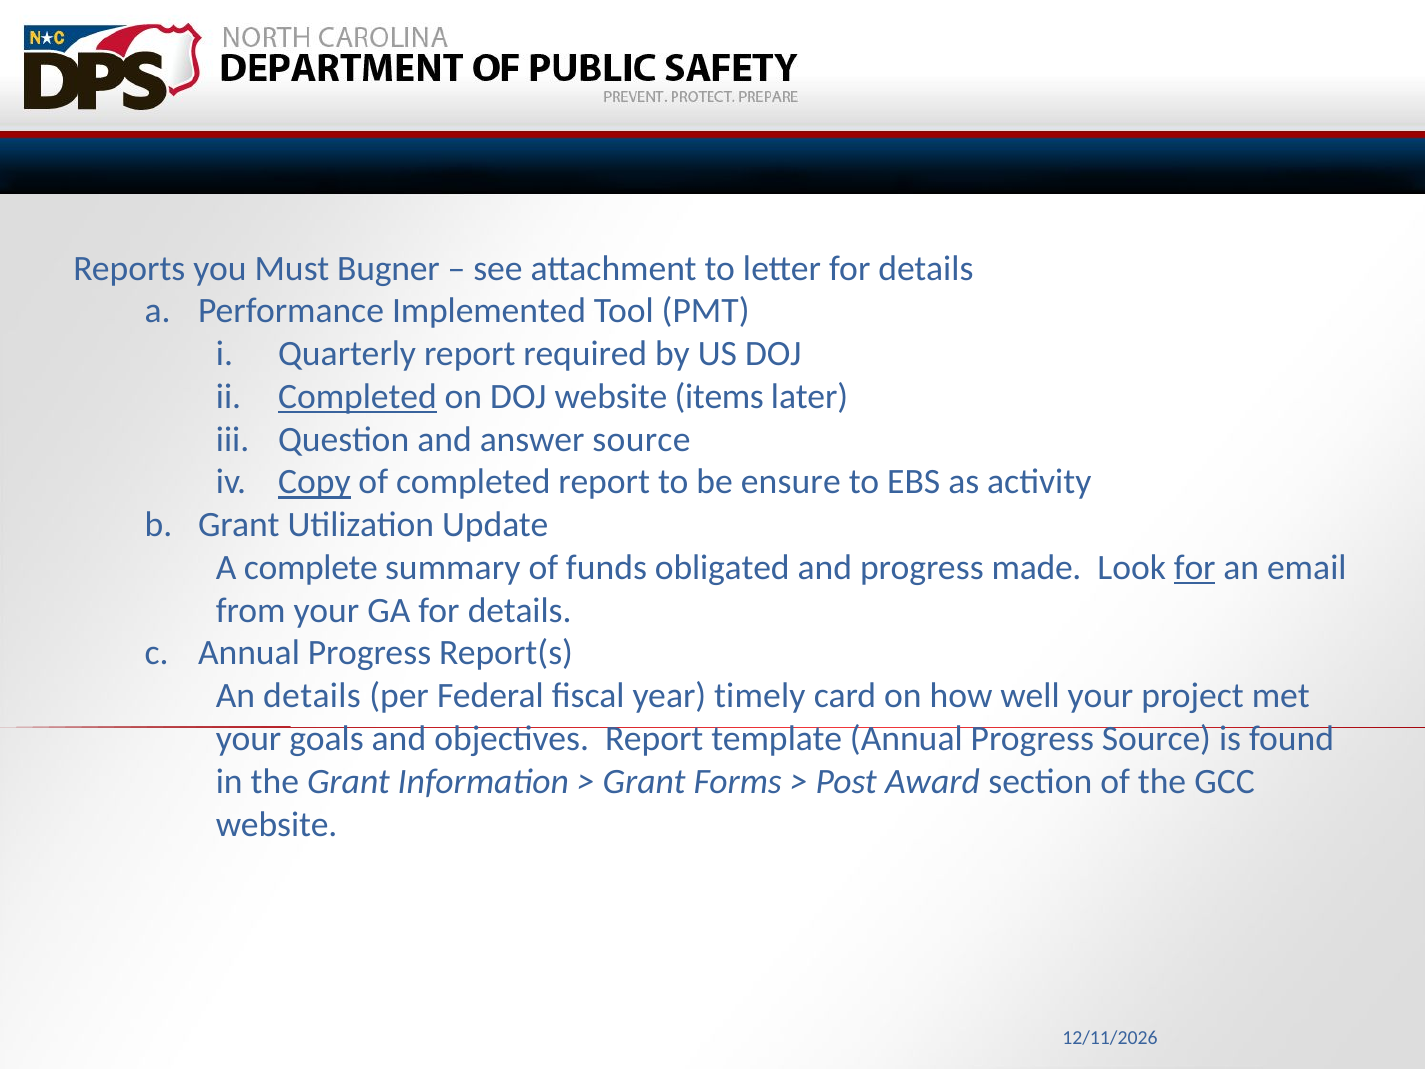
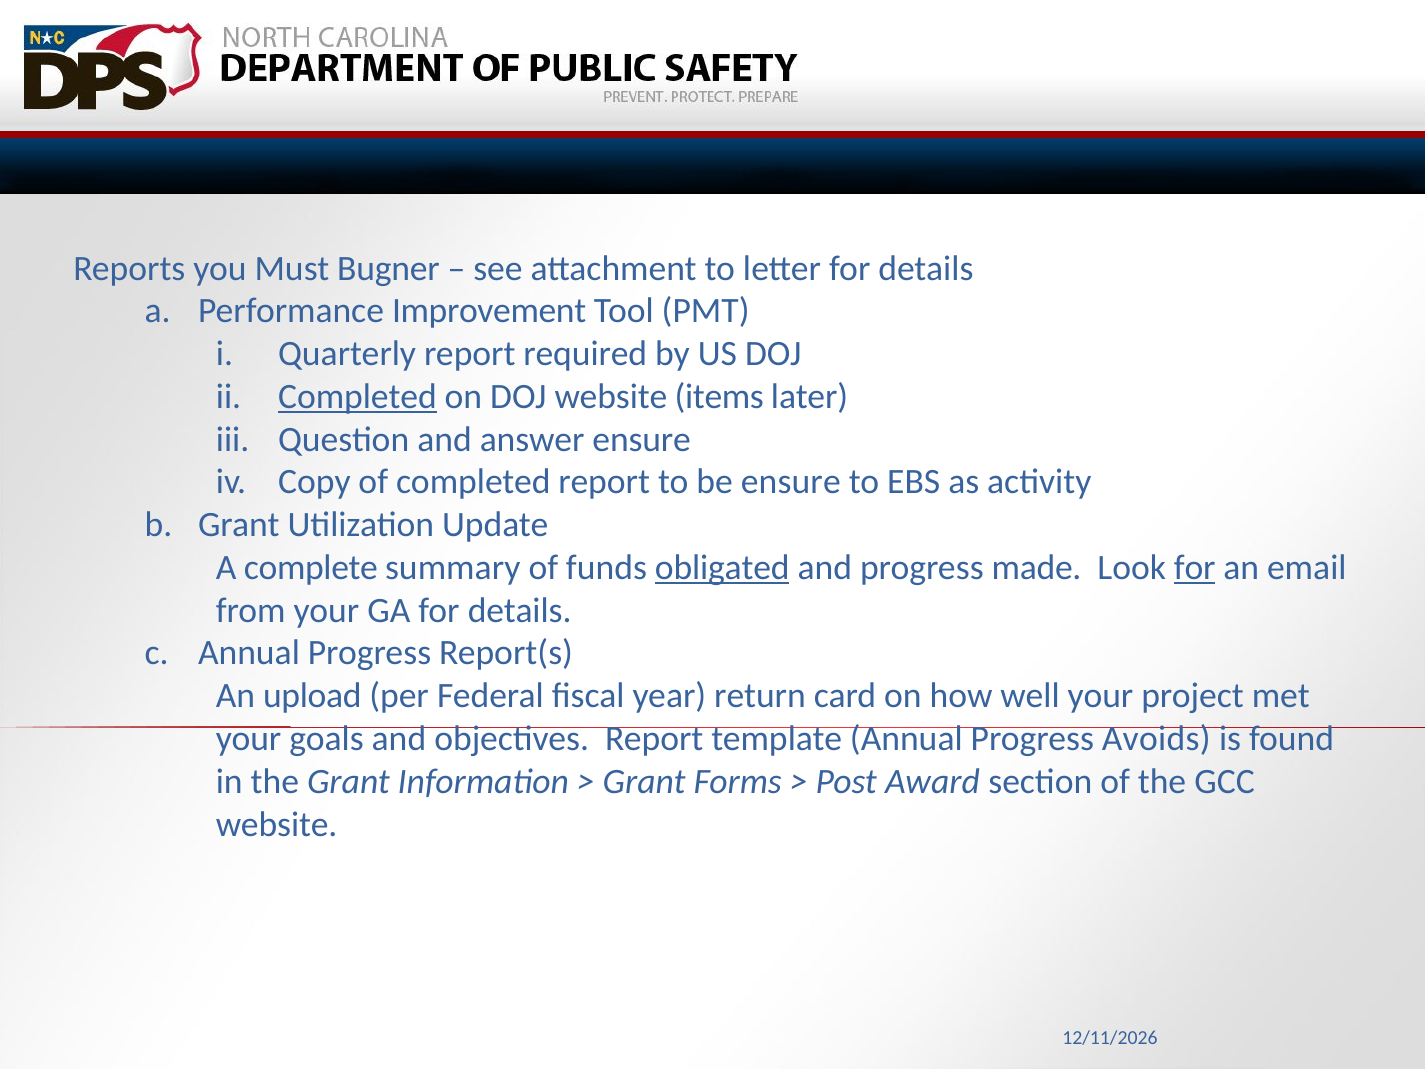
Implemented: Implemented -> Improvement
answer source: source -> ensure
Copy underline: present -> none
obligated underline: none -> present
An details: details -> upload
timely: timely -> return
Progress Source: Source -> Avoids
